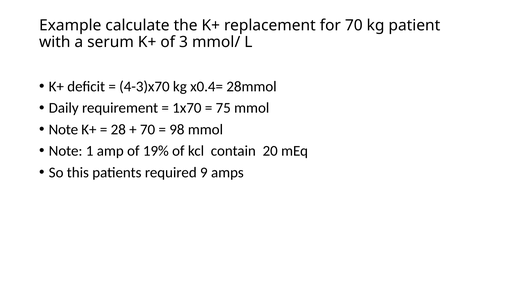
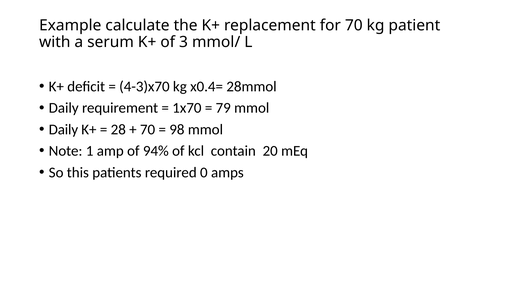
75: 75 -> 79
Note at (63, 130): Note -> Daily
19%: 19% -> 94%
9: 9 -> 0
